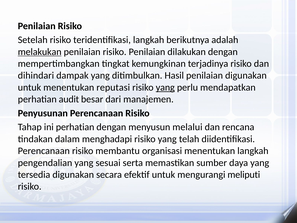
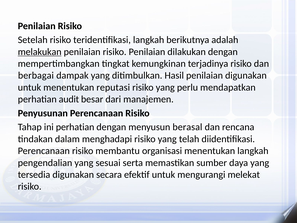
dihindari: dihindari -> berbagai
yang at (165, 87) underline: present -> none
melalui: melalui -> berasal
meliputi: meliputi -> melekat
